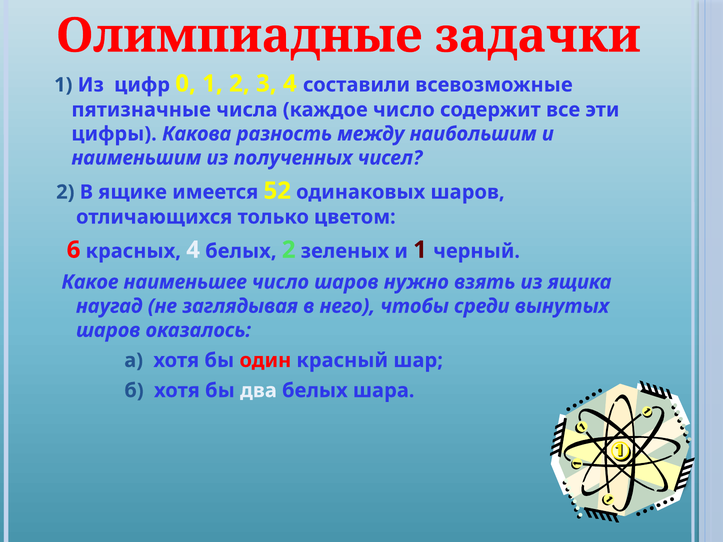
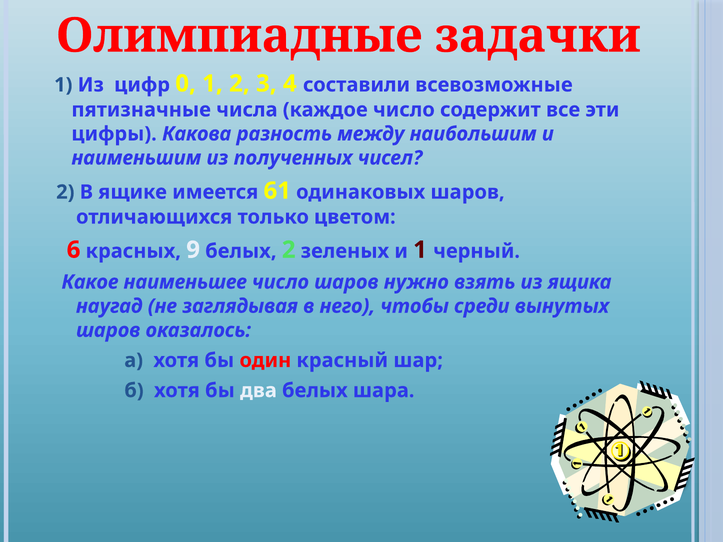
52: 52 -> 61
красных 4: 4 -> 9
